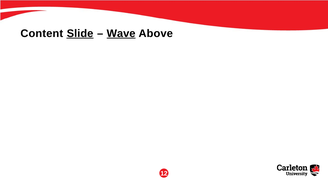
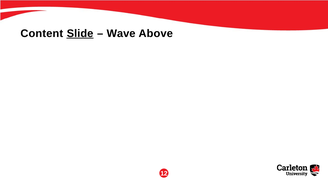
Wave underline: present -> none
